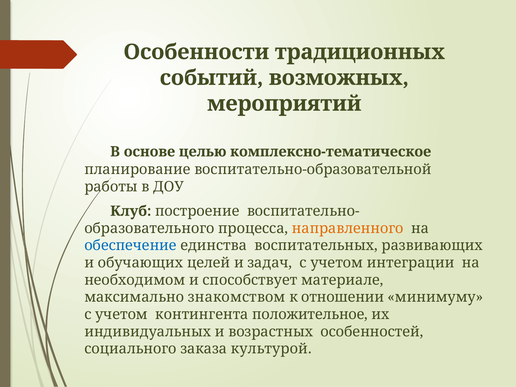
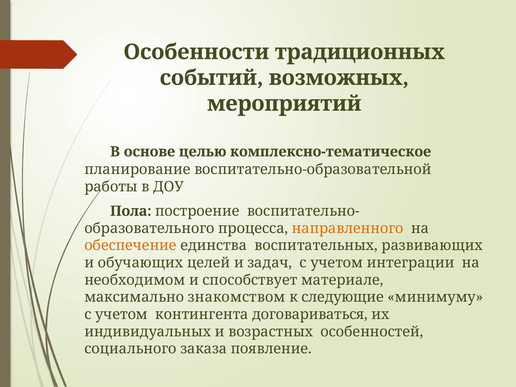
Клуб: Клуб -> Пола
обеспечение colour: blue -> orange
отношении: отношении -> следующие
положительное: положительное -> договариваться
культурой: культурой -> появление
